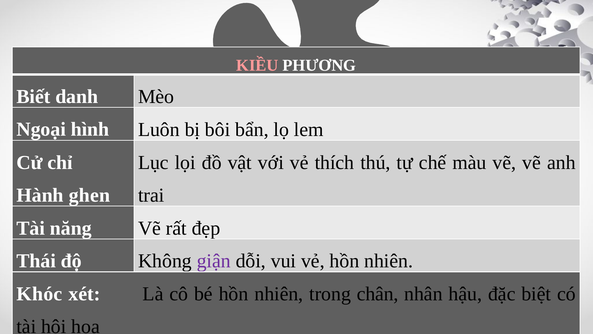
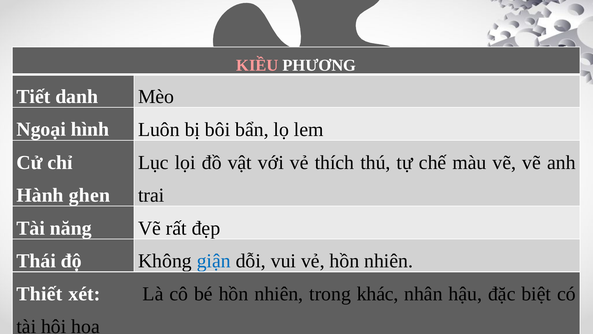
Biết: Biết -> Tiết
giận colour: purple -> blue
Khóc: Khóc -> Thiết
chân: chân -> khác
